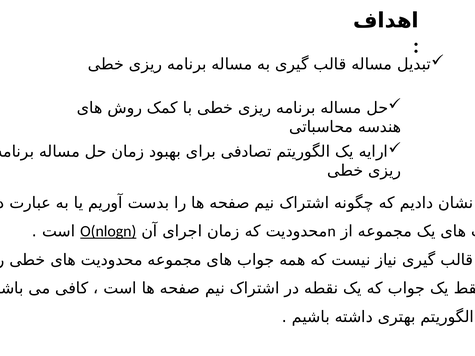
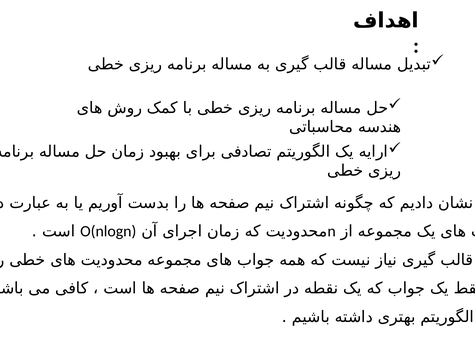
O(nlogn underline: present -> none
